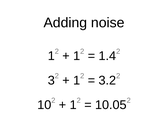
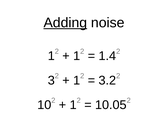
Adding underline: none -> present
